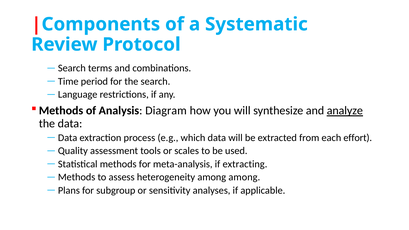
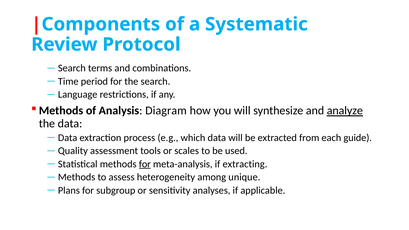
effort: effort -> guide
for at (145, 164) underline: none -> present
among among: among -> unique
